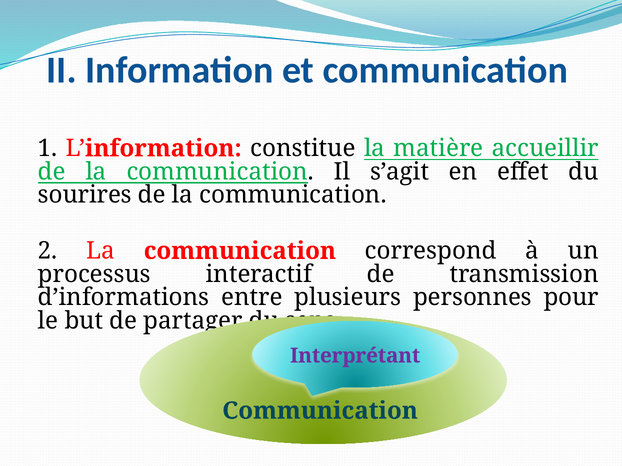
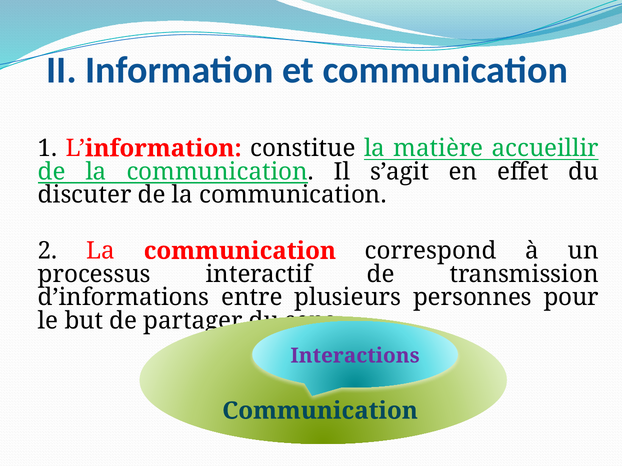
sourires: sourires -> discuter
Interprétant: Interprétant -> Interactions
